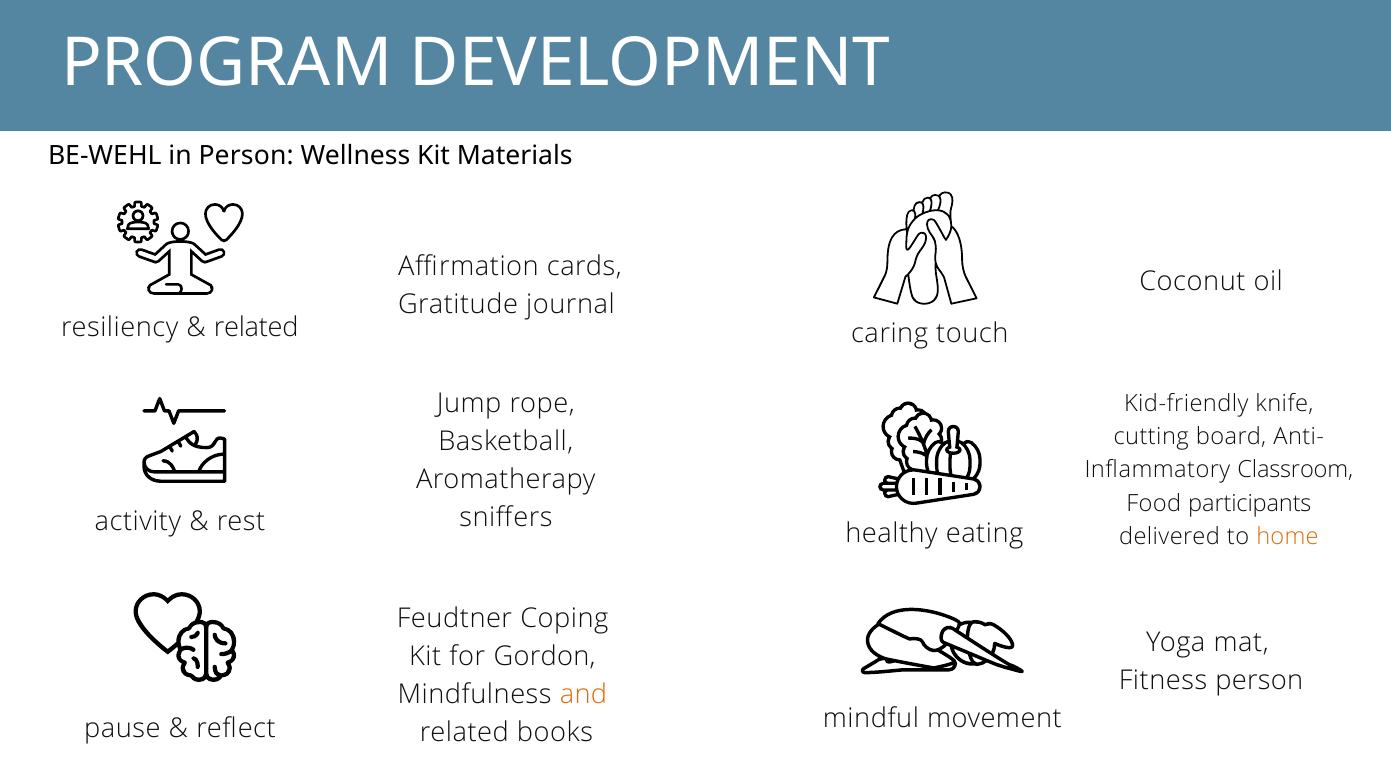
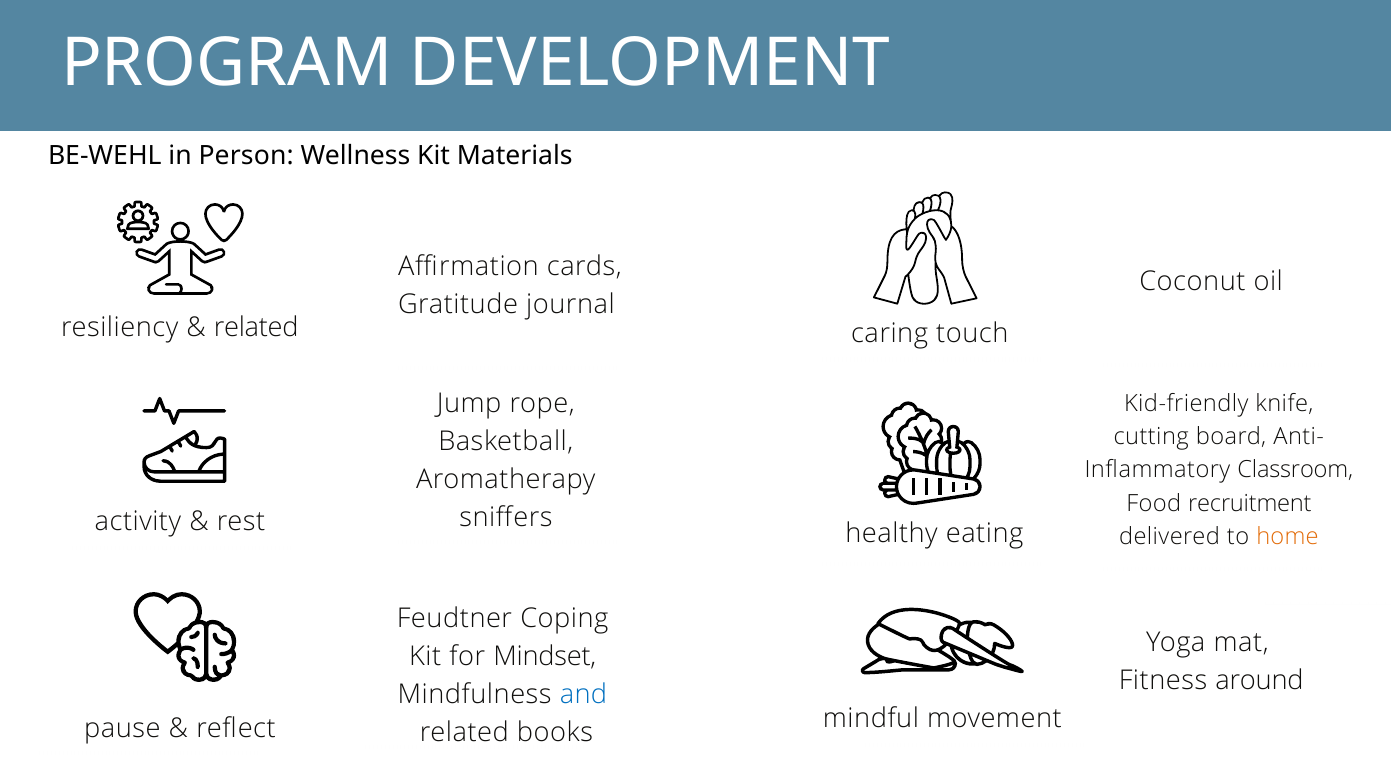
participants: participants -> recruitment
Gordon: Gordon -> Mindset
Fitness person: person -> around
and colour: orange -> blue
